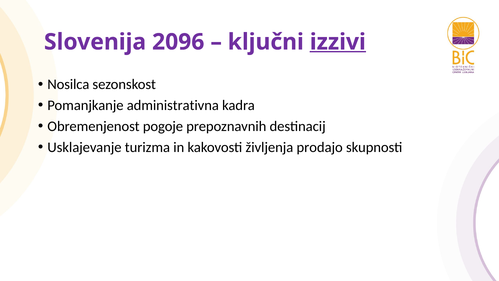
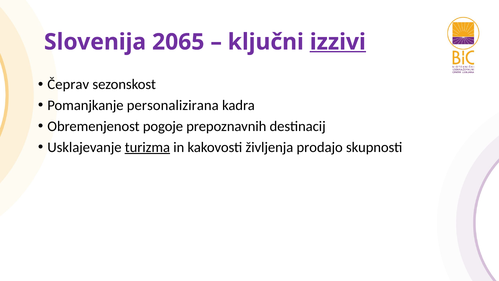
2096: 2096 -> 2065
Nosilca: Nosilca -> Čeprav
administrativna: administrativna -> personalizirana
turizma underline: none -> present
